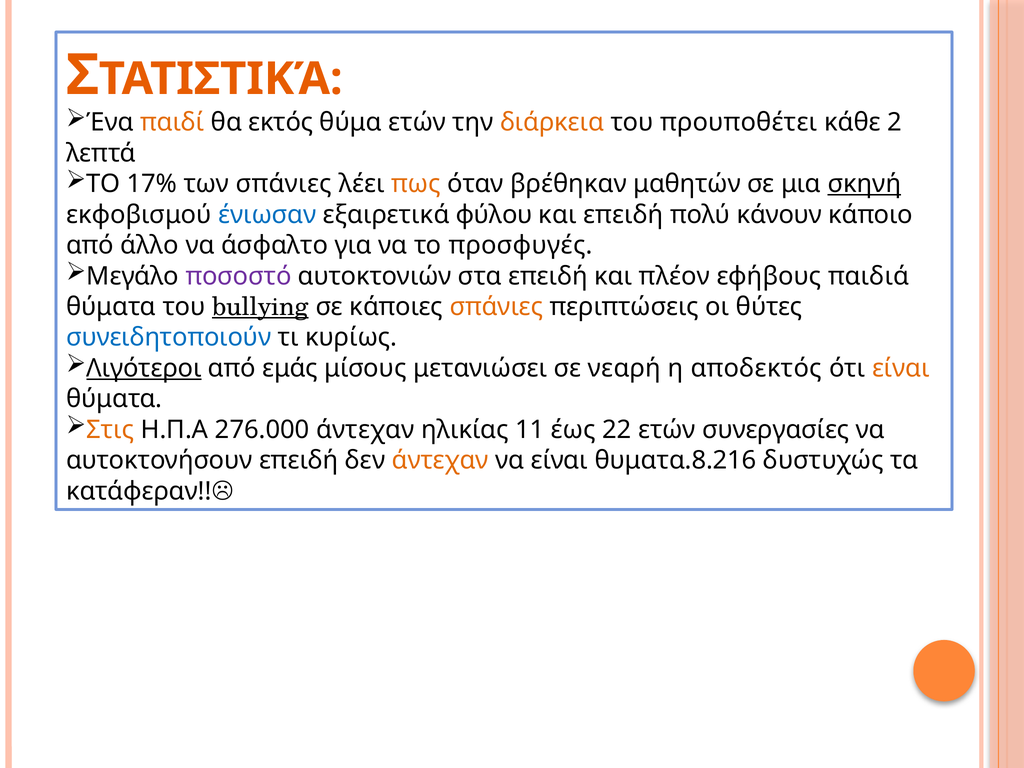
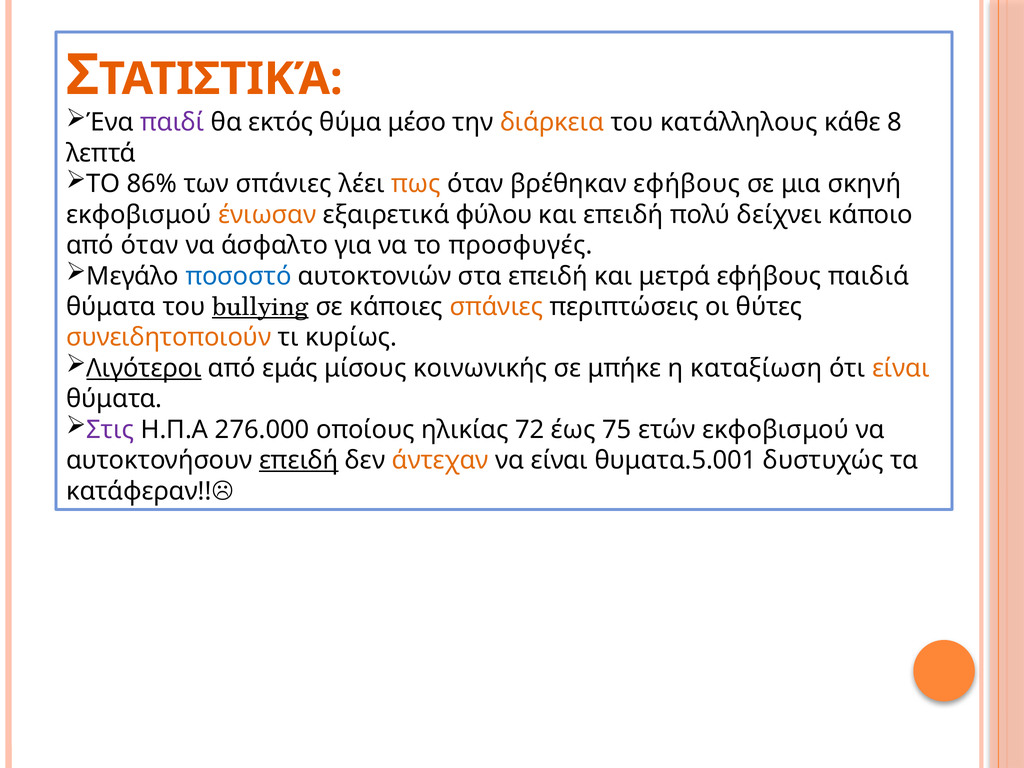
παιδί colour: orange -> purple
θύμα ετών: ετών -> μέσο
προυποθέτει: προυποθέτει -> κατάλληλους
2: 2 -> 8
17%: 17% -> 86%
βρέθηκαν μαθητών: μαθητών -> εφήβους
σκηνή underline: present -> none
ένιωσαν colour: blue -> orange
κάνουν: κάνουν -> δείχνει
από άλλο: άλλο -> όταν
ποσοστό colour: purple -> blue
πλέον: πλέον -> μετρά
συνειδητοποιούν colour: blue -> orange
μετανιώσει: μετανιώσει -> κοινωνικής
νεαρή: νεαρή -> μπήκε
αποδεκτός: αποδεκτός -> καταξίωση
Στις colour: orange -> purple
276.000 άντεχαν: άντεχαν -> οποίους
11: 11 -> 72
22: 22 -> 75
ετών συνεργασίες: συνεργασίες -> εκφοβισμού
επειδή at (299, 460) underline: none -> present
θυματα.8.216: θυματα.8.216 -> θυματα.5.001
